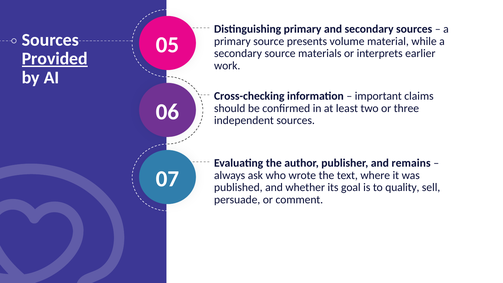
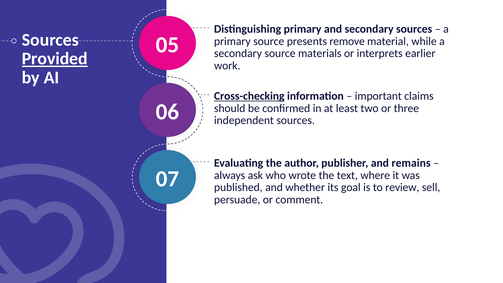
volume: volume -> remove
Cross-checking underline: none -> present
quality: quality -> review
